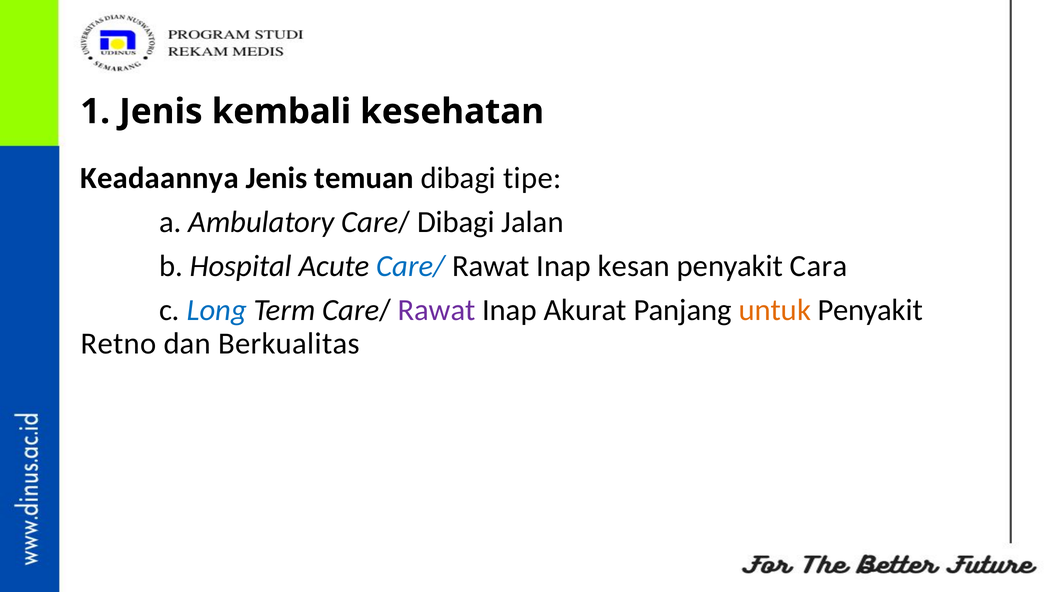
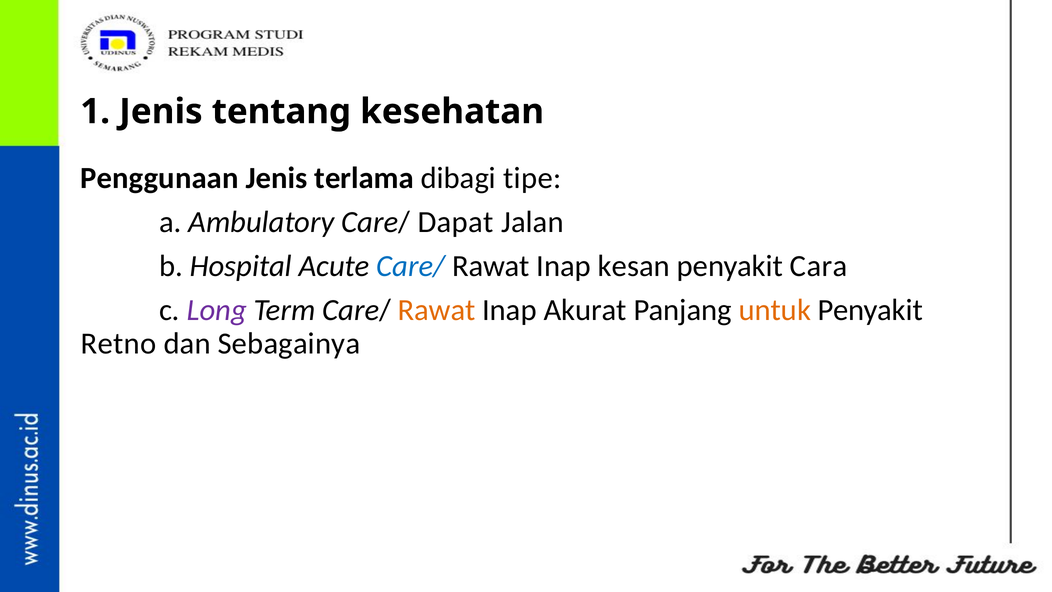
kembali: kembali -> tentang
Keadaannya: Keadaannya -> Penggunaan
temuan: temuan -> terlama
Care/ Dibagi: Dibagi -> Dapat
Long colour: blue -> purple
Rawat at (437, 310) colour: purple -> orange
Berkualitas: Berkualitas -> Sebagainya
